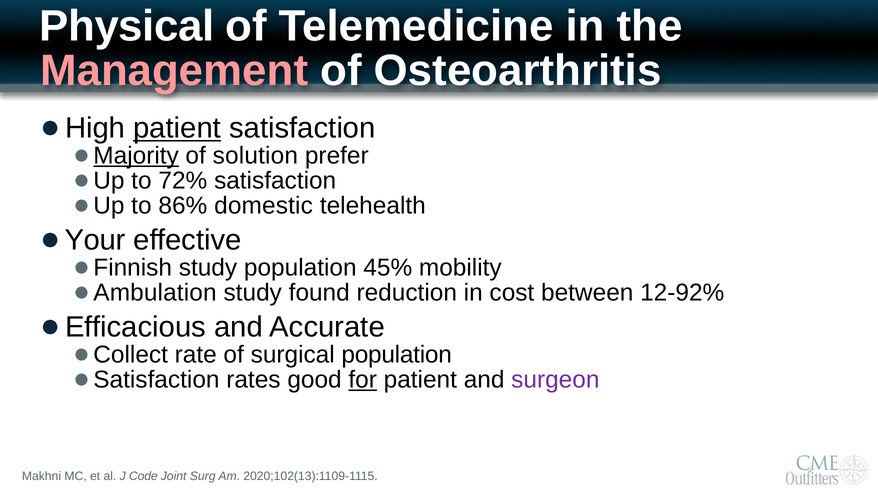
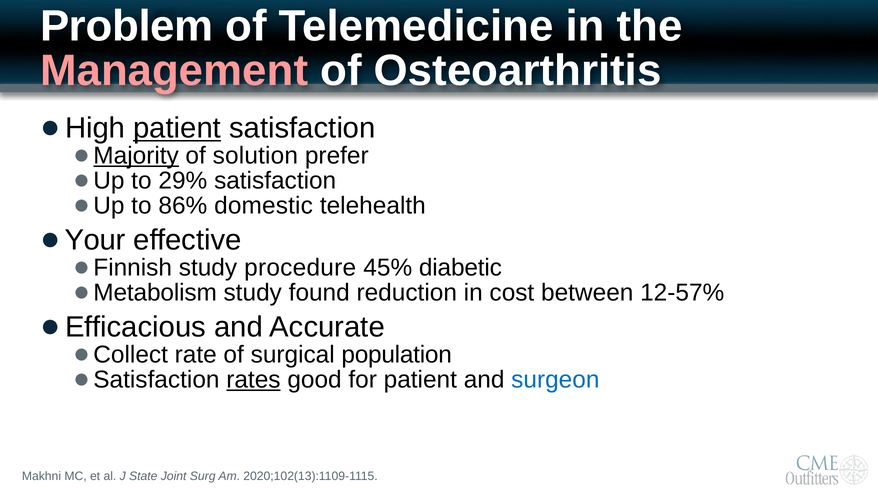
Physical: Physical -> Problem
72%: 72% -> 29%
study population: population -> procedure
mobility: mobility -> diabetic
Ambulation: Ambulation -> Metabolism
12-92%: 12-92% -> 12-57%
rates underline: none -> present
for underline: present -> none
surgeon colour: purple -> blue
Code: Code -> State
